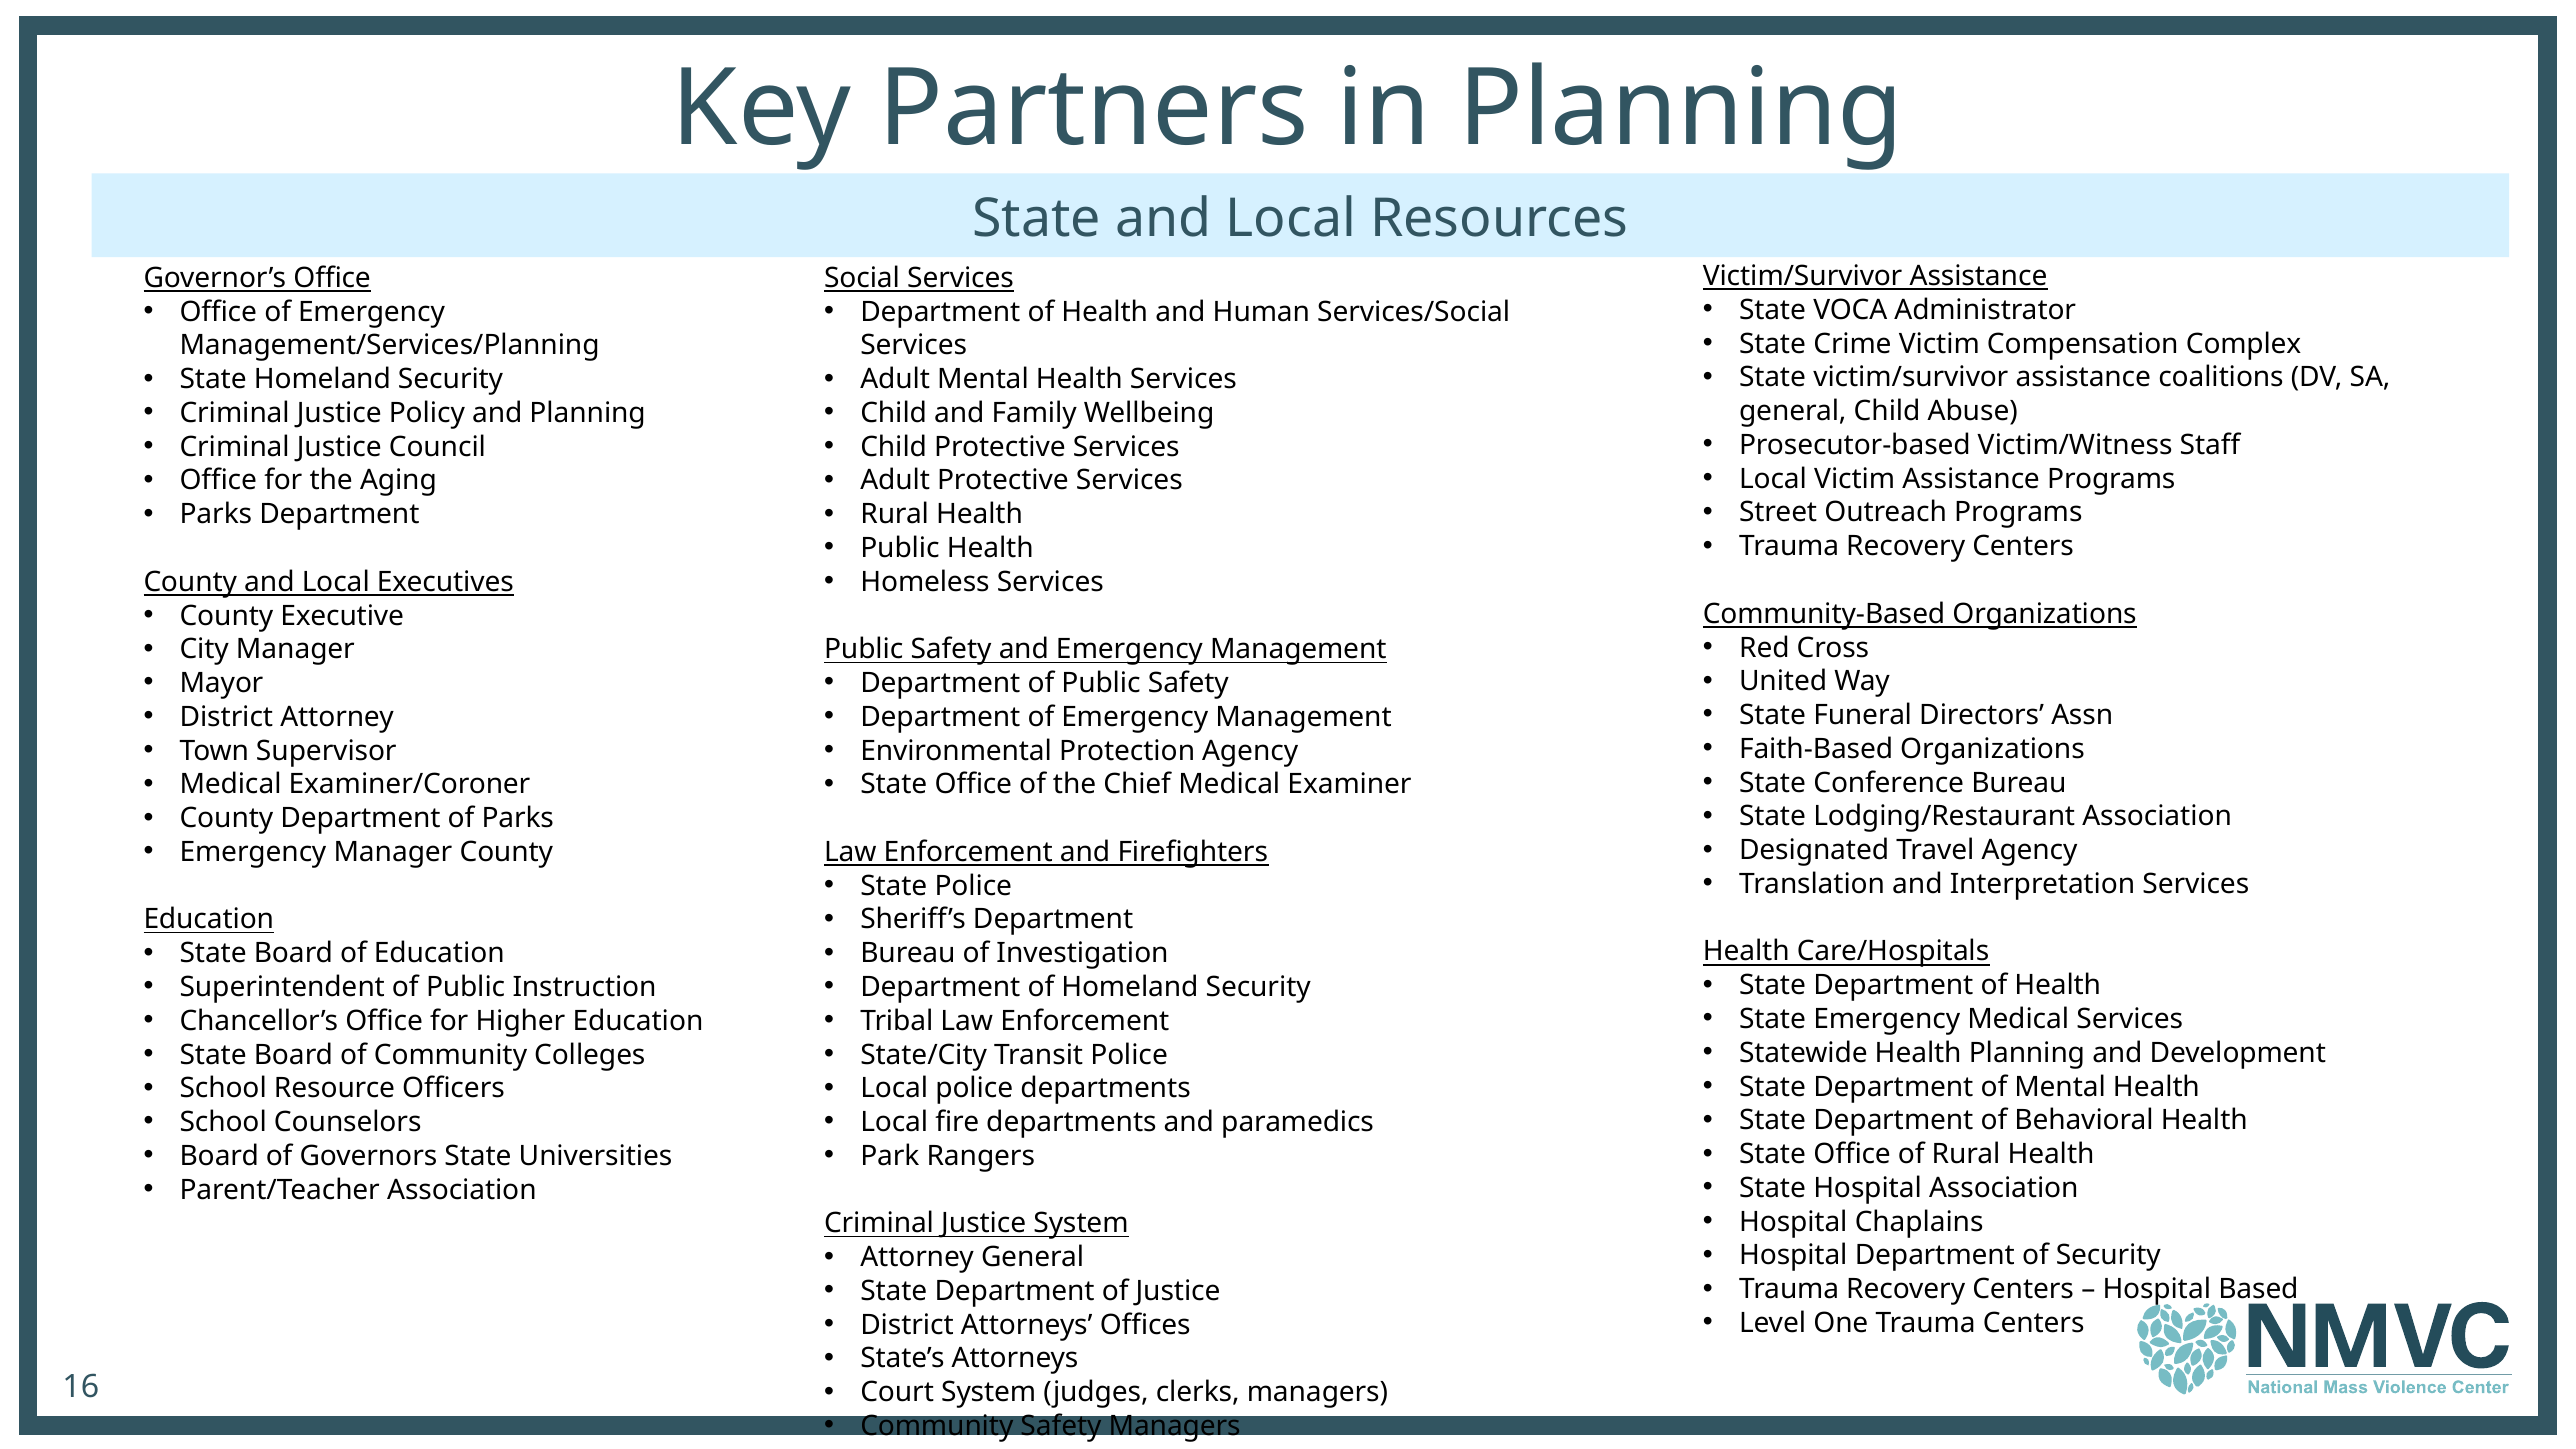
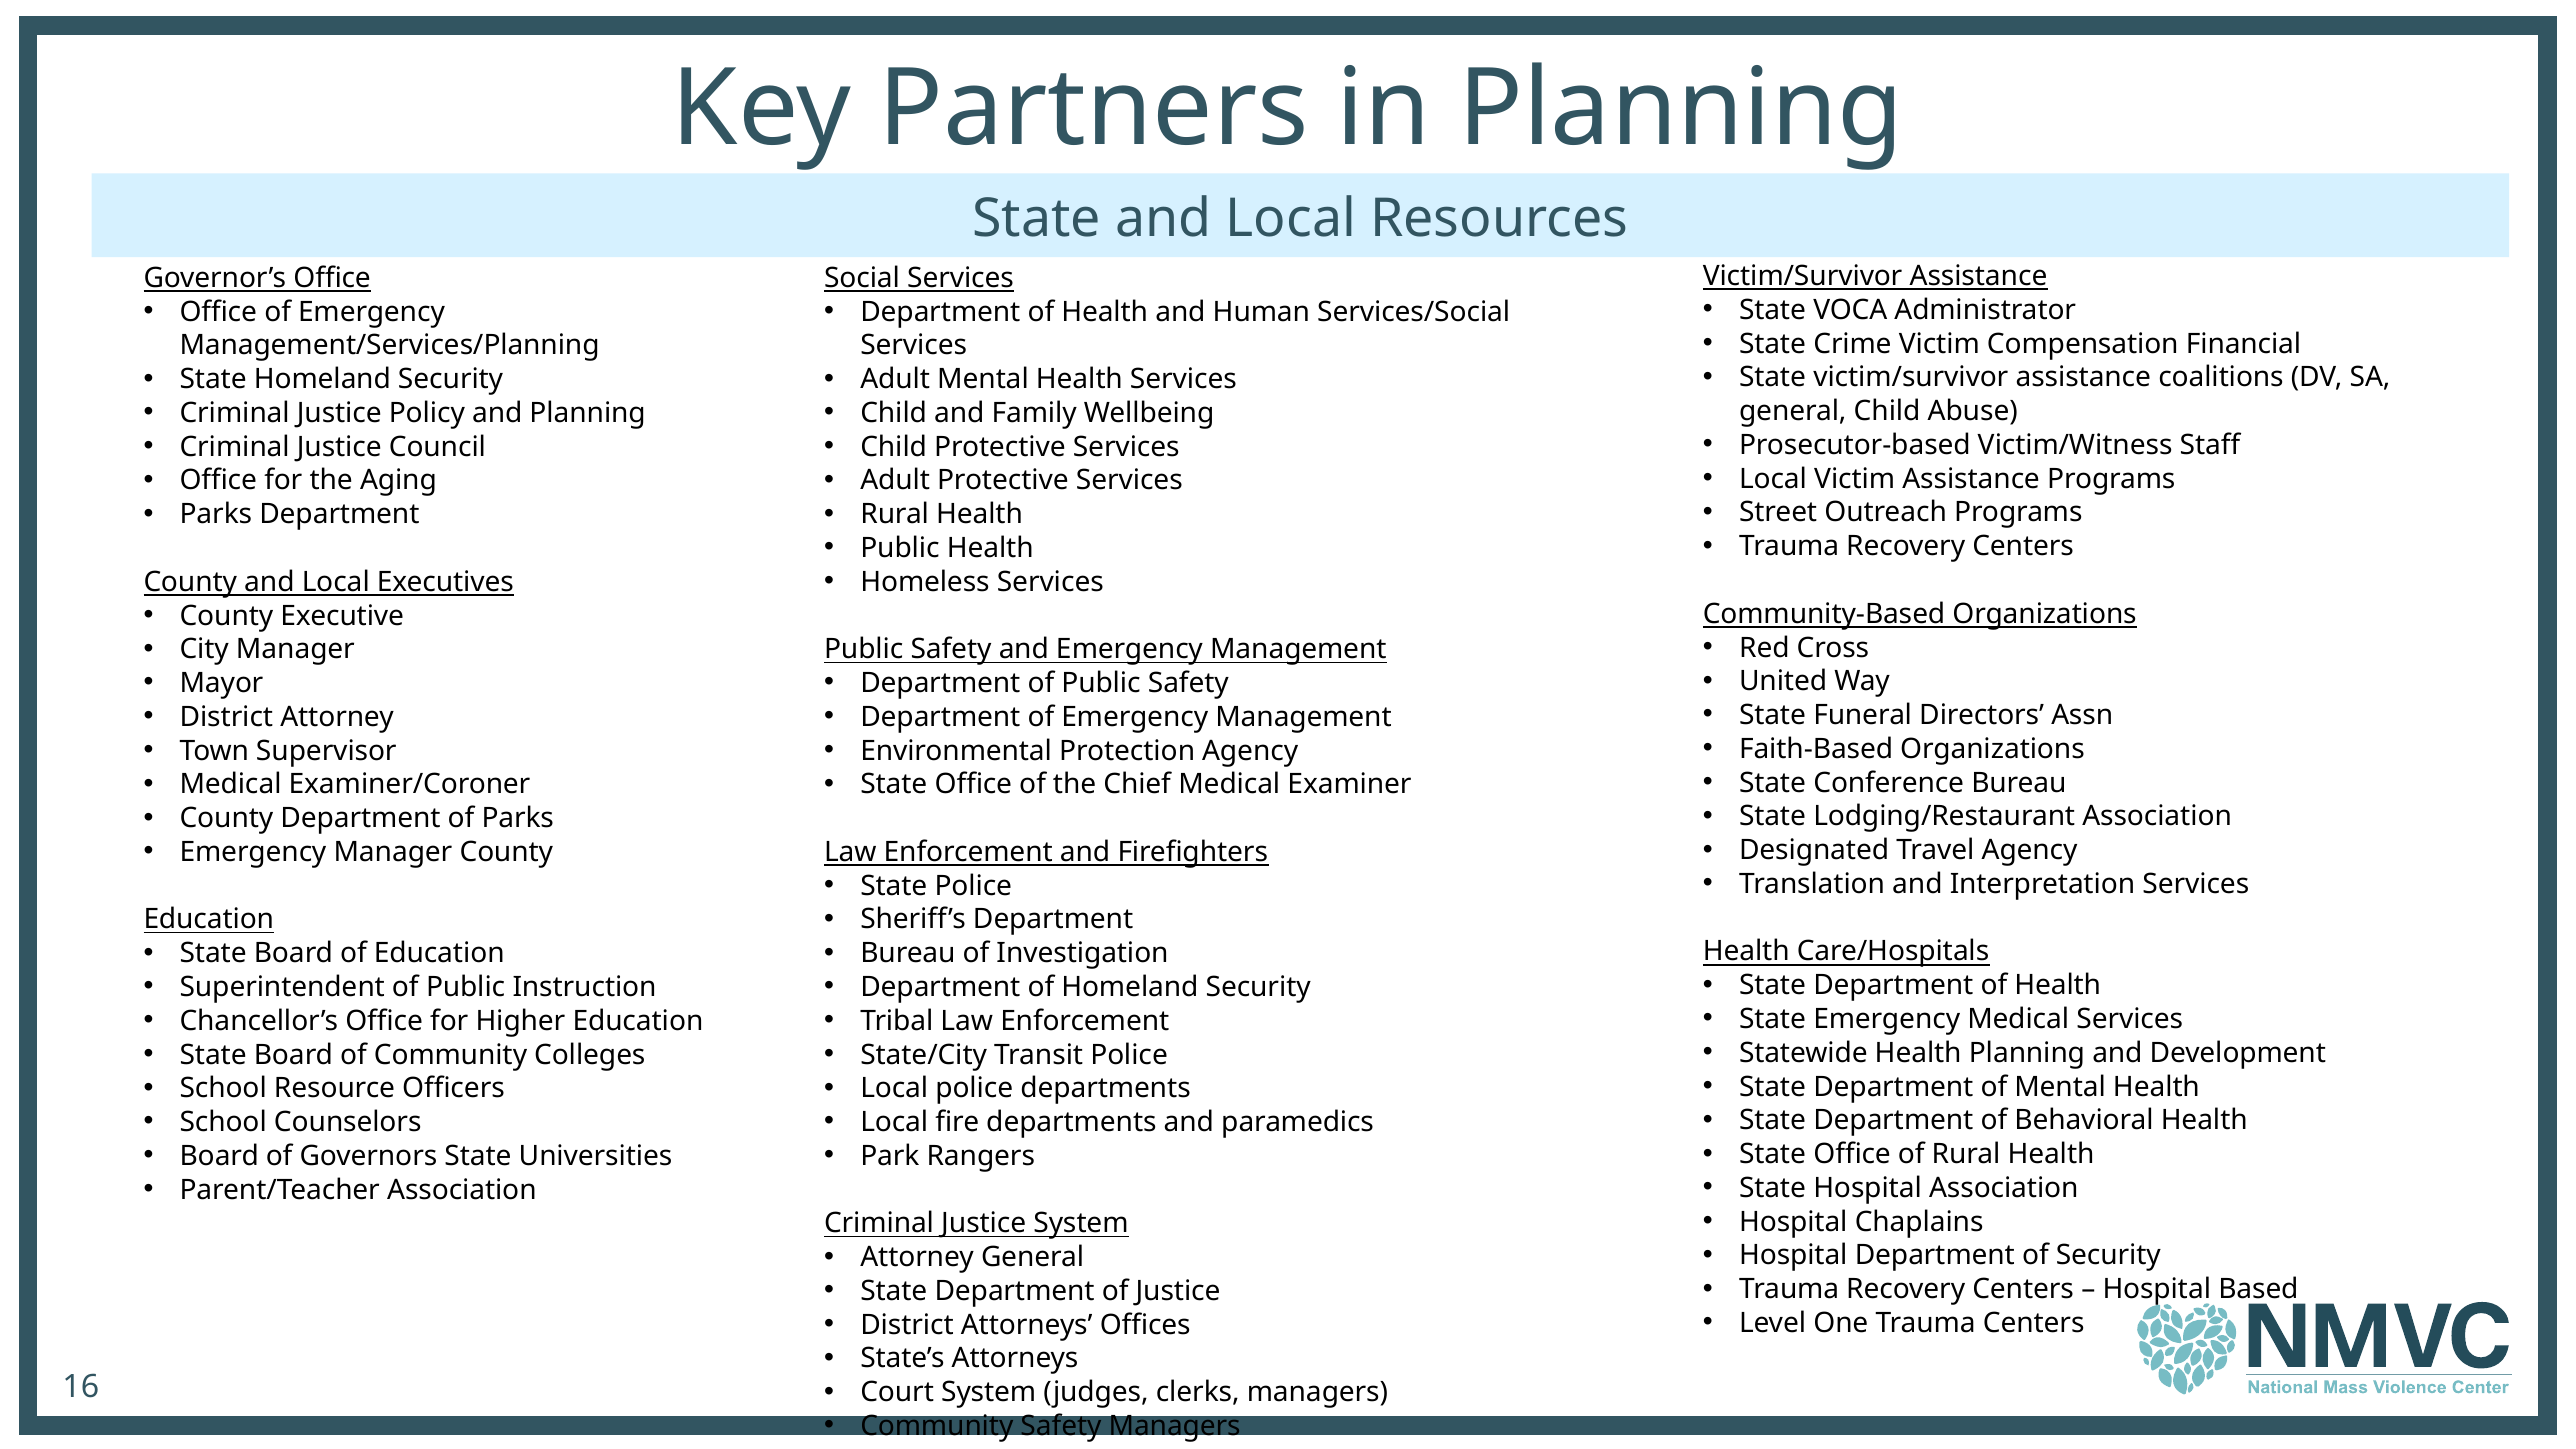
Complex: Complex -> Financial
